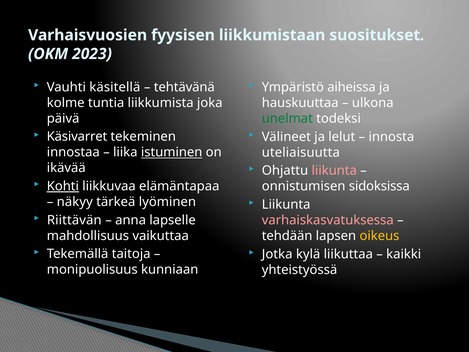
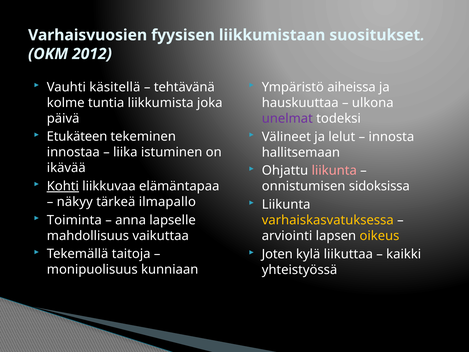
2023: 2023 -> 2012
unelmat colour: green -> purple
Käsivarret: Käsivarret -> Etukäteen
istuminen underline: present -> none
uteliaisuutta: uteliaisuutta -> hallitsemaan
lyöminen: lyöminen -> ilmapallo
Riittävän: Riittävän -> Toiminta
varhaiskasvatuksessa colour: pink -> yellow
tehdään: tehdään -> arviointi
Jotka: Jotka -> Joten
